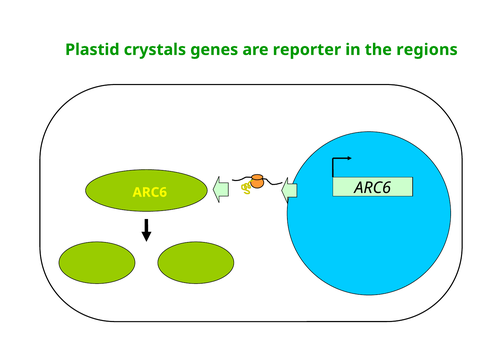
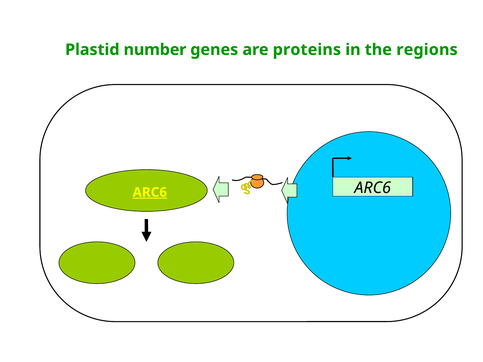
crystals: crystals -> number
reporter: reporter -> proteins
ARC6 at (150, 192) underline: none -> present
